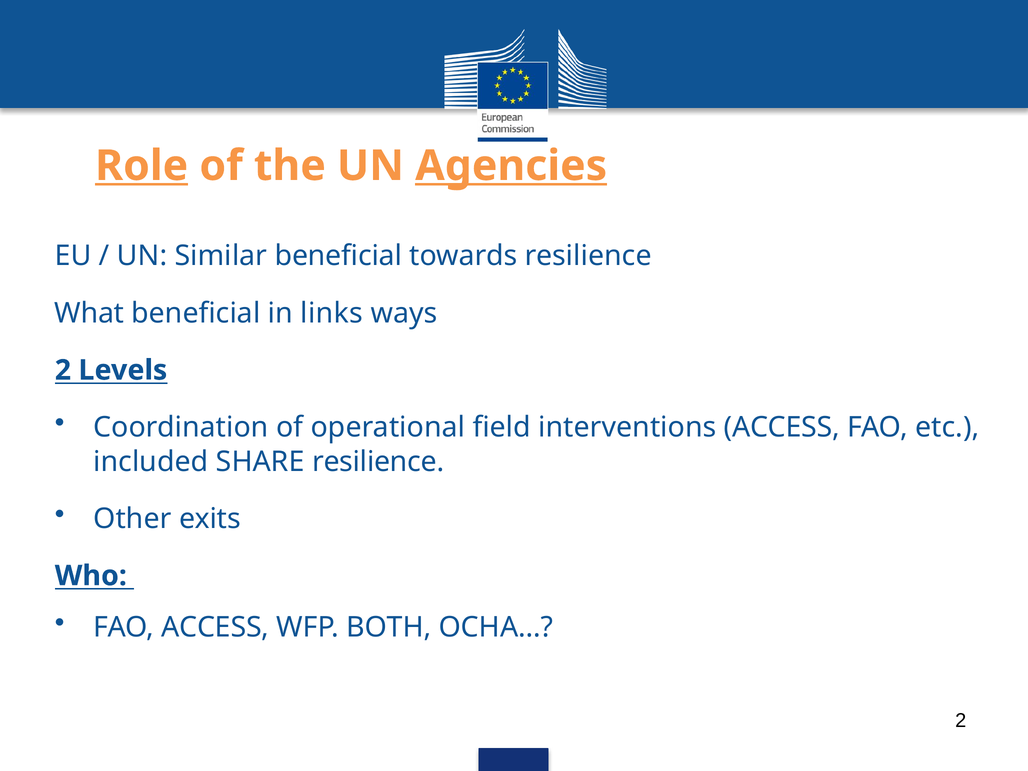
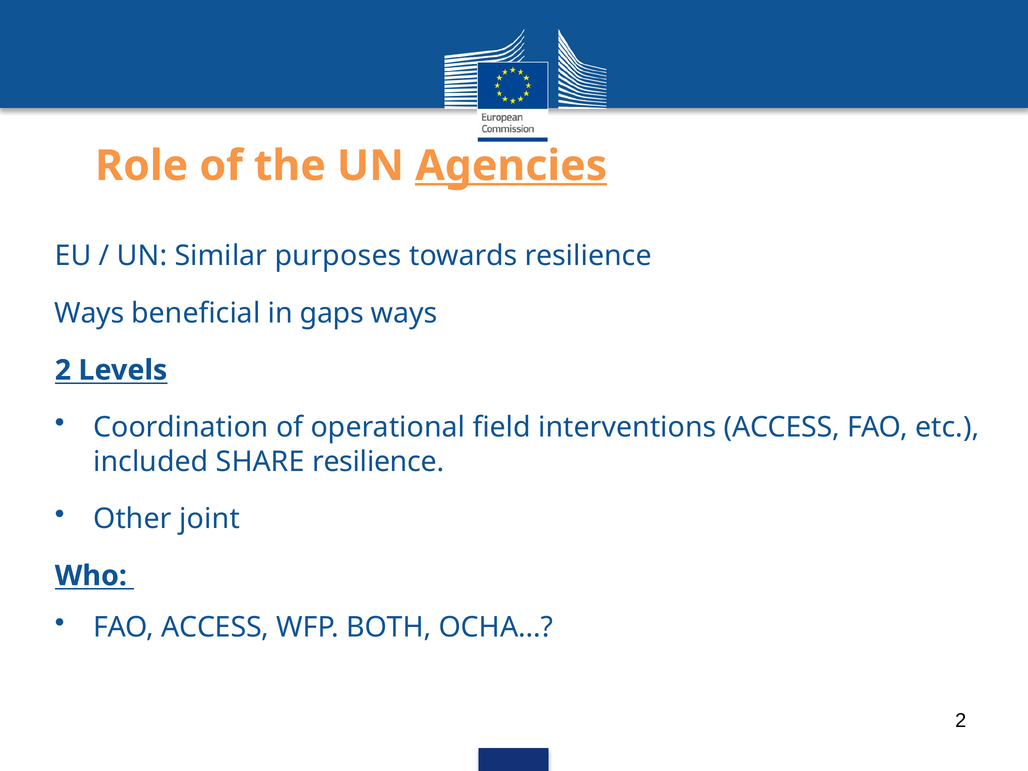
Role underline: present -> none
Similar beneficial: beneficial -> purposes
What at (89, 313): What -> Ways
links: links -> gaps
exits: exits -> joint
